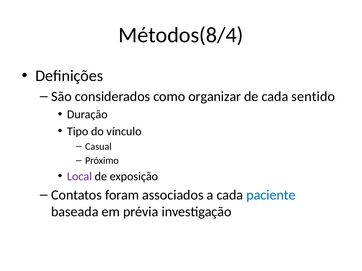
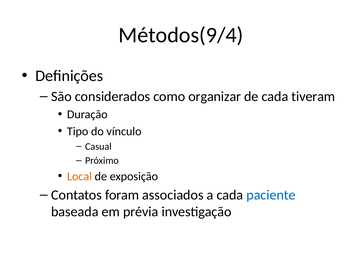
Métodos(8/4: Métodos(8/4 -> Métodos(9/4
sentido: sentido -> tiveram
Local colour: purple -> orange
